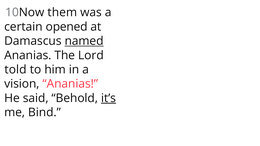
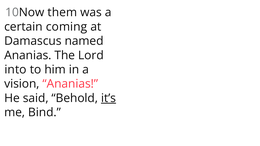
opened: opened -> coming
named underline: present -> none
told: told -> into
